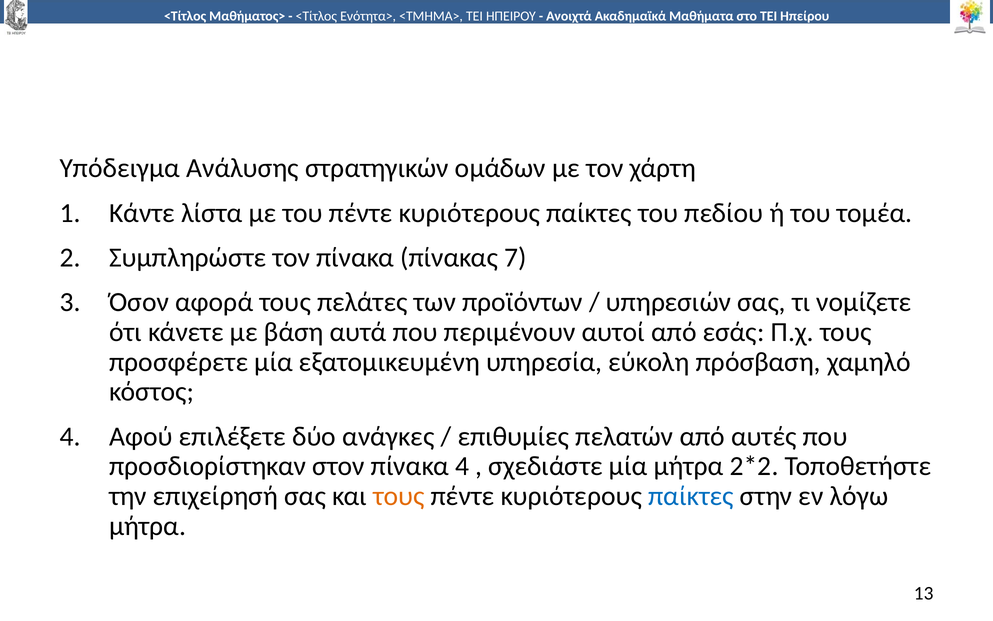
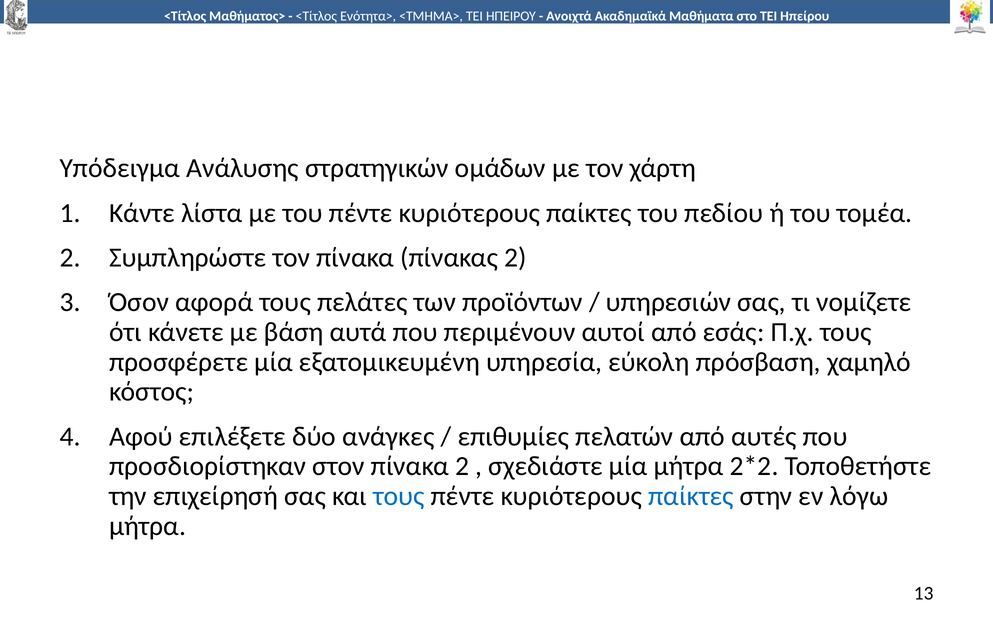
πίνακας 7: 7 -> 2
πίνακα 4: 4 -> 2
τους at (399, 496) colour: orange -> blue
